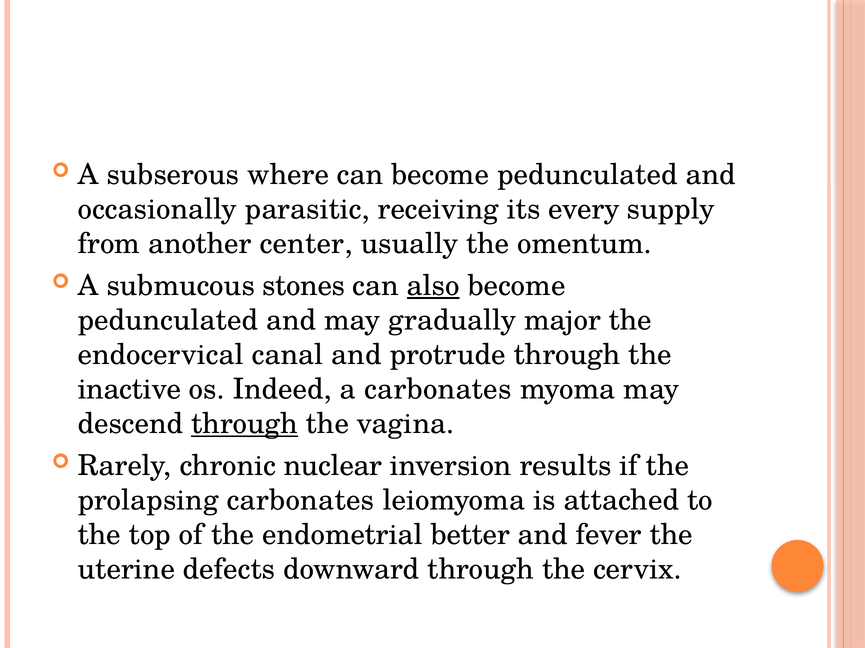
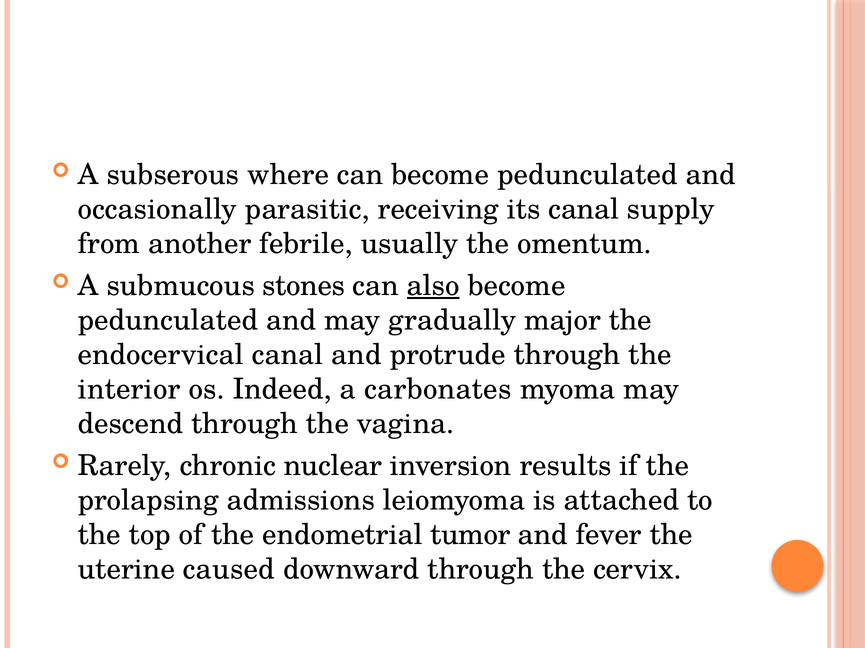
its every: every -> canal
center: center -> febrile
inactive: inactive -> interior
through at (245, 424) underline: present -> none
prolapsing carbonates: carbonates -> admissions
better: better -> tumor
defects: defects -> caused
